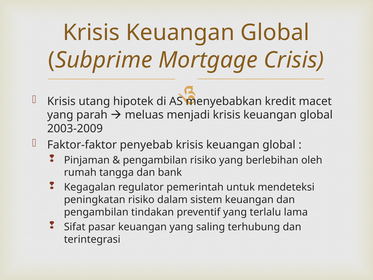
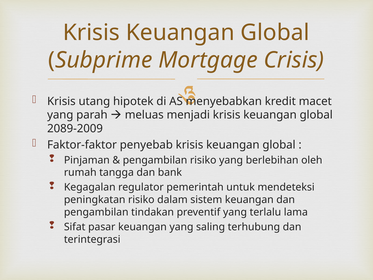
2003-2009: 2003-2009 -> 2089-2009
